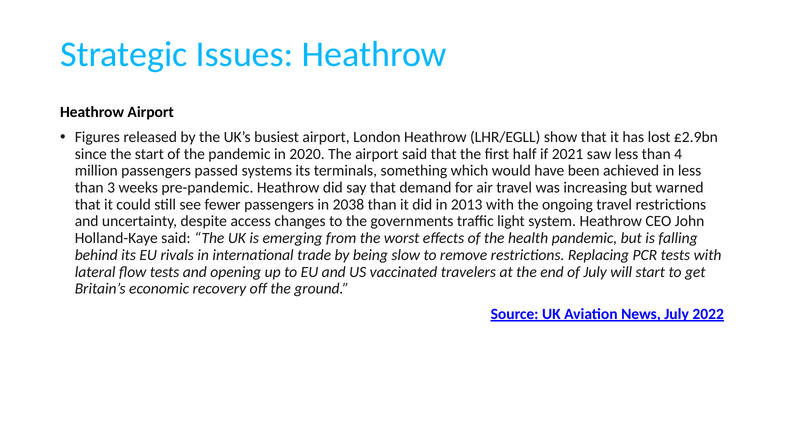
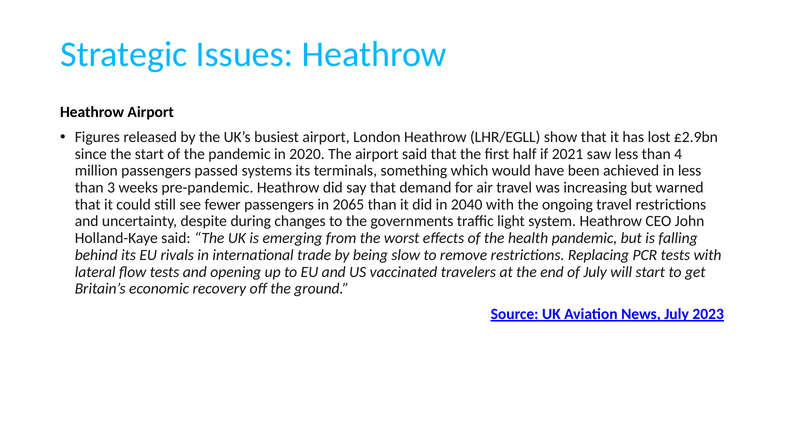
2038: 2038 -> 2065
2013: 2013 -> 2040
access: access -> during
2022: 2022 -> 2023
